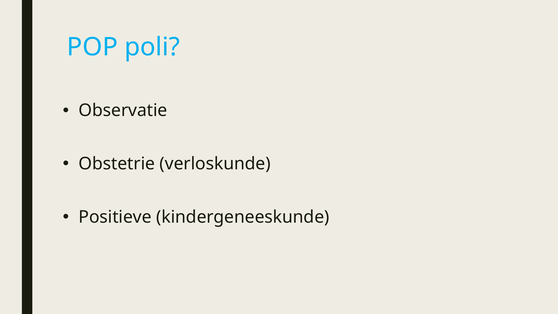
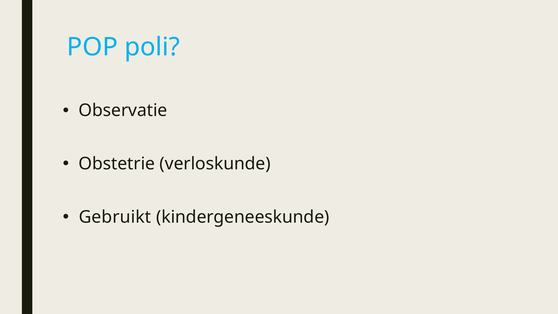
Positieve: Positieve -> Gebruikt
